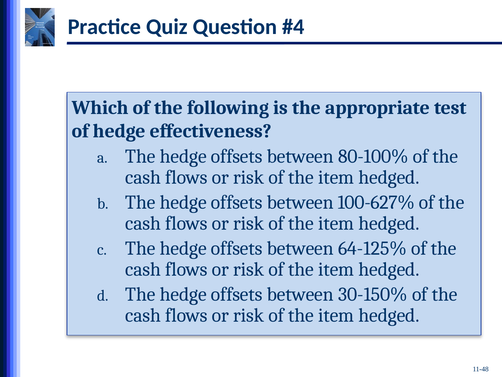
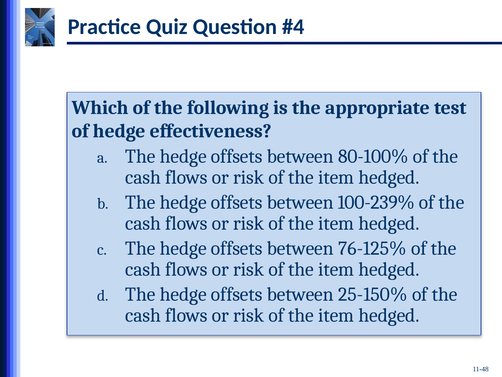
100-627%: 100-627% -> 100-239%
64-125%: 64-125% -> 76-125%
30-150%: 30-150% -> 25-150%
